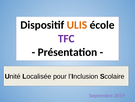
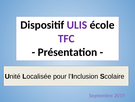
ULIS colour: orange -> purple
